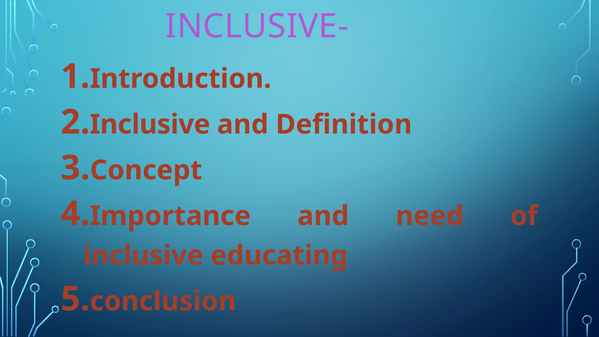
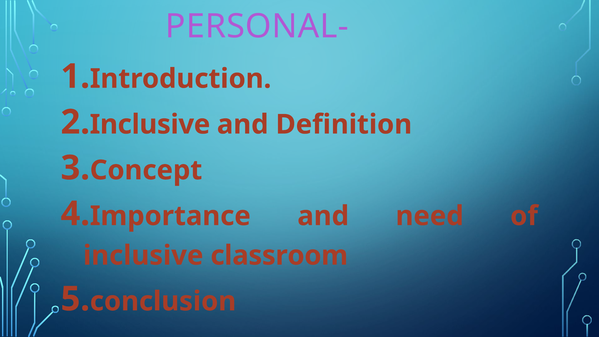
INCLUSIVE-: INCLUSIVE- -> PERSONAL-
educating: educating -> classroom
